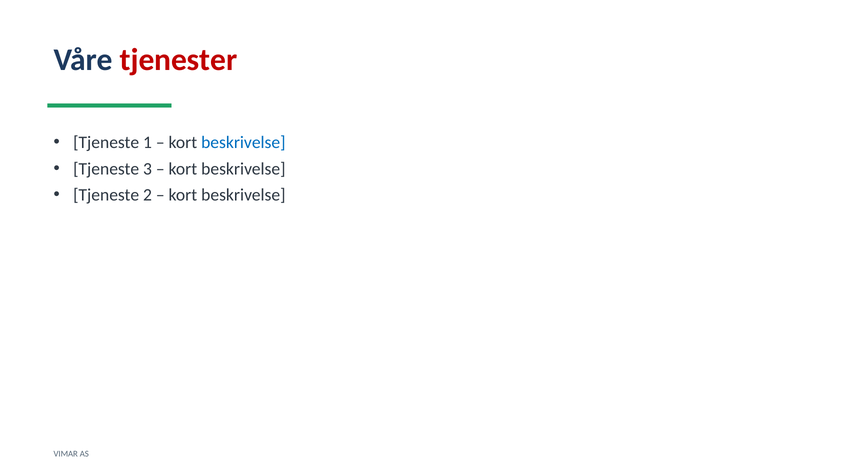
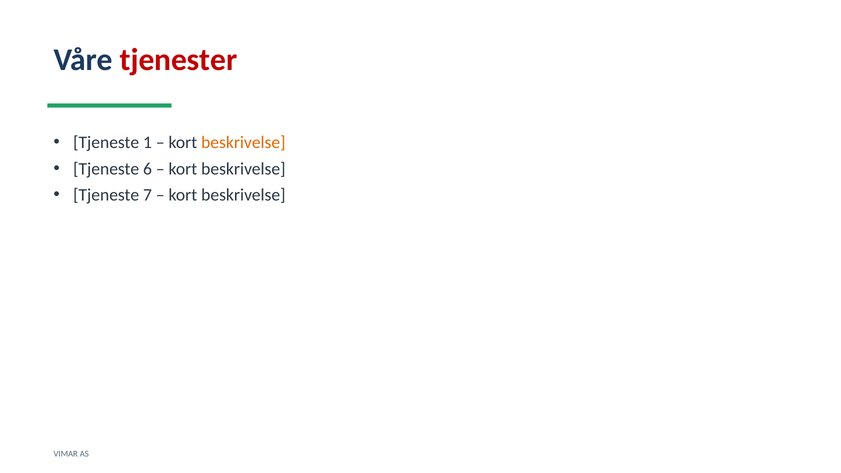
beskrivelse at (243, 142) colour: blue -> orange
3: 3 -> 6
2: 2 -> 7
